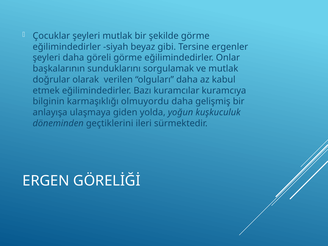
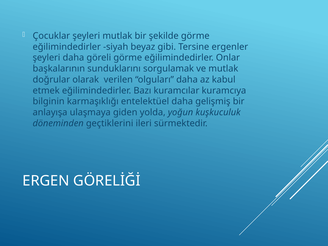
olmuyordu: olmuyordu -> entelektüel
